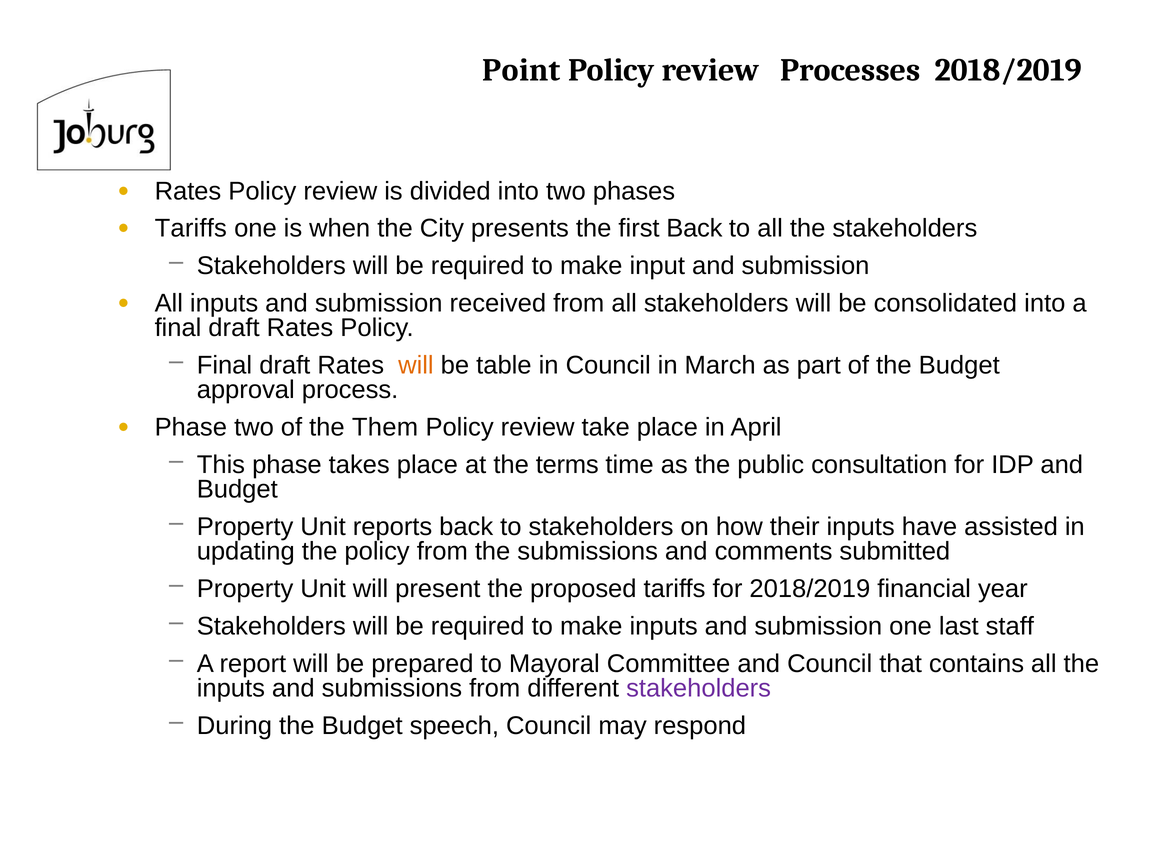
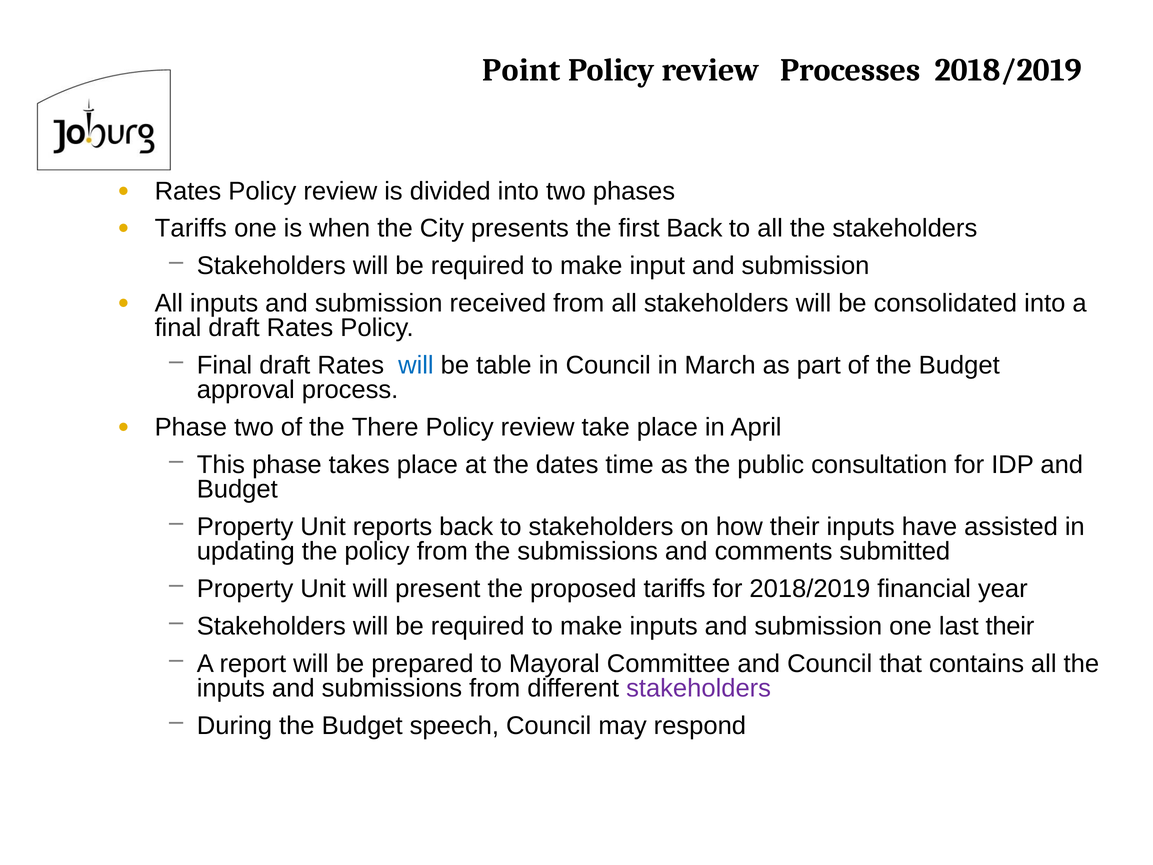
will at (416, 365) colour: orange -> blue
Them: Them -> There
terms: terms -> dates
last staff: staff -> their
